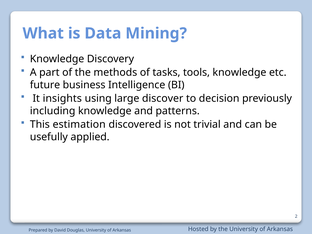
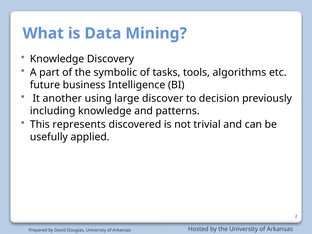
methods: methods -> symbolic
tools knowledge: knowledge -> algorithms
insights: insights -> another
estimation: estimation -> represents
